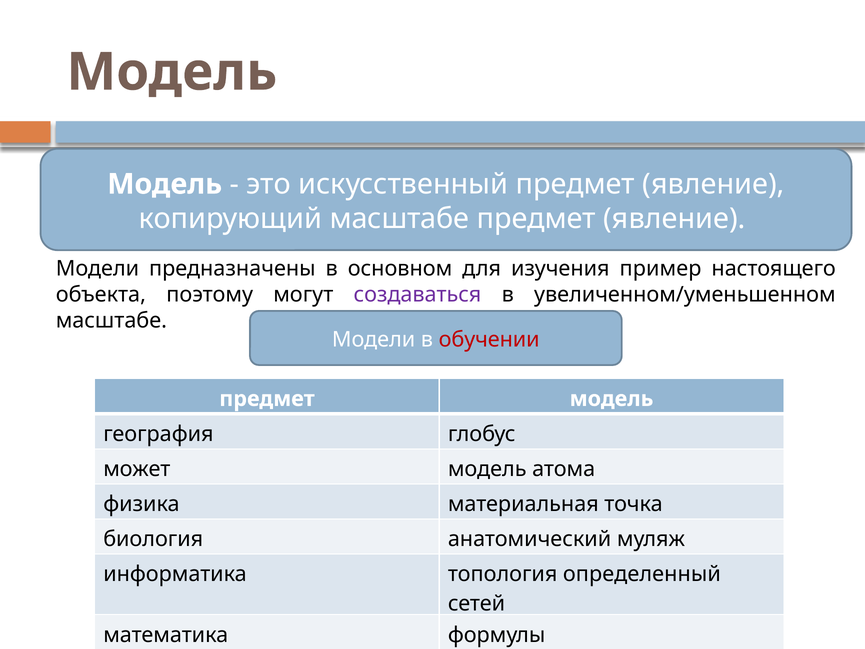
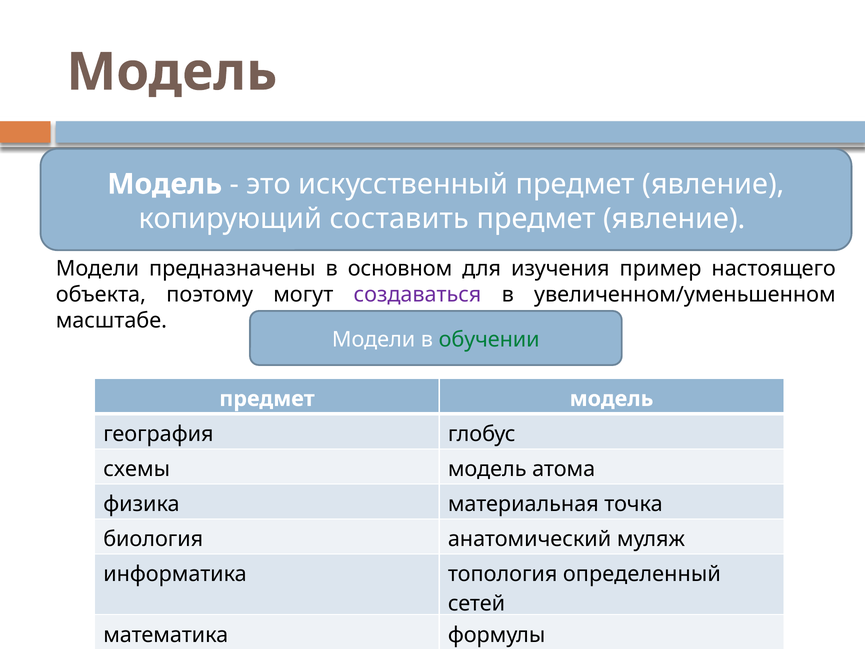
копирующий масштабе: масштабе -> составить
обучении colour: red -> green
может: может -> схемы
